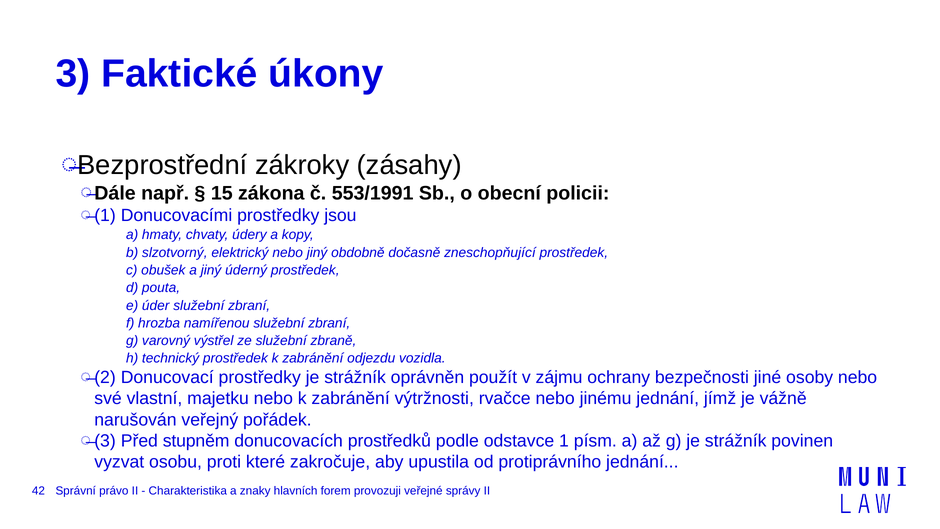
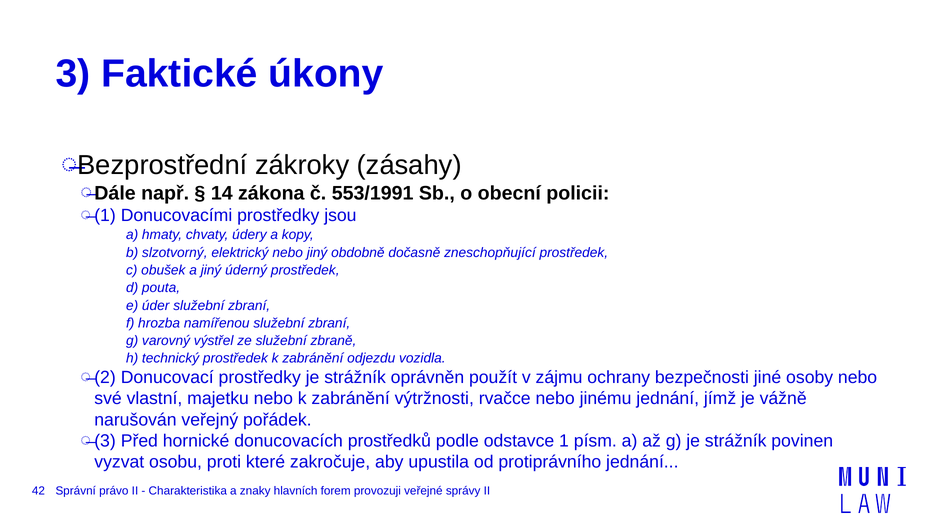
15: 15 -> 14
stupněm: stupněm -> hornické
